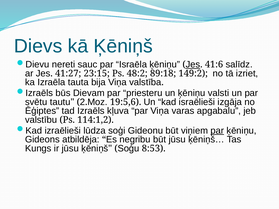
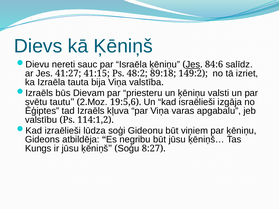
41:6: 41:6 -> 84:6
23:15: 23:15 -> 41:15
par at (217, 131) underline: present -> none
8:53: 8:53 -> 8:27
